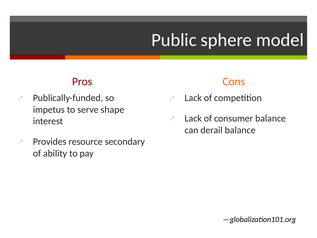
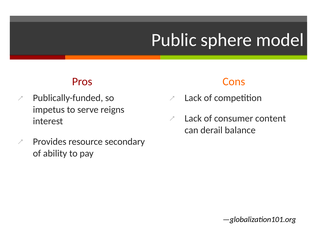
shape: shape -> reigns
consumer balance: balance -> content
